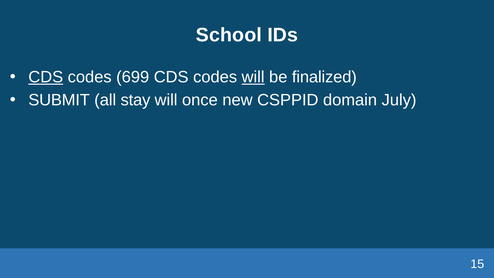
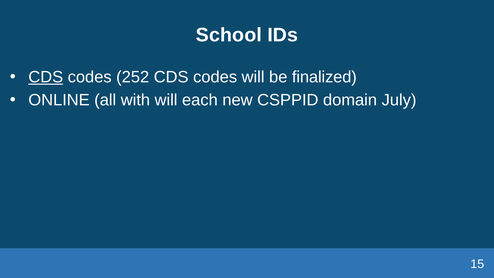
699: 699 -> 252
will at (253, 77) underline: present -> none
SUBMIT: SUBMIT -> ONLINE
stay: stay -> with
once: once -> each
